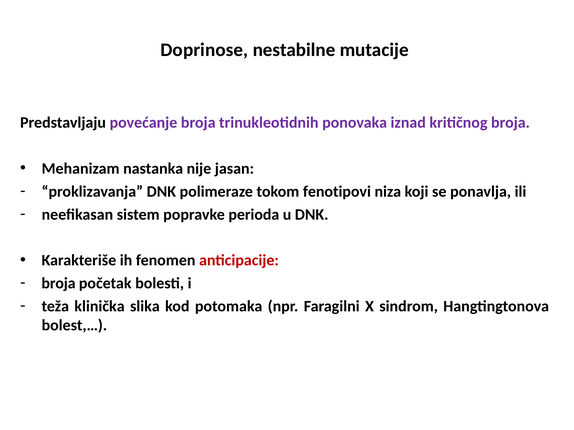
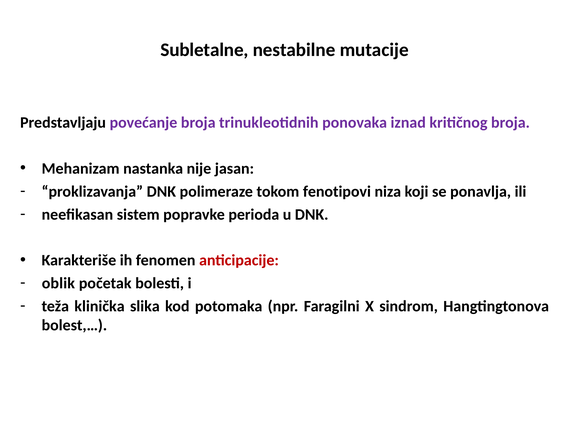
Doprinose: Doprinose -> Subletalne
broja at (59, 284): broja -> oblik
